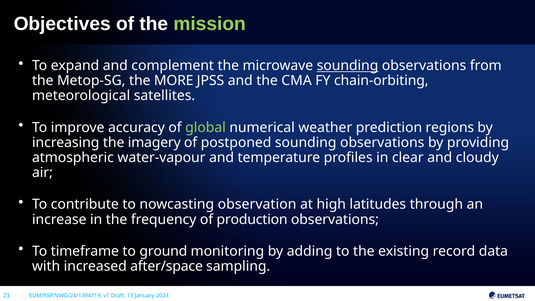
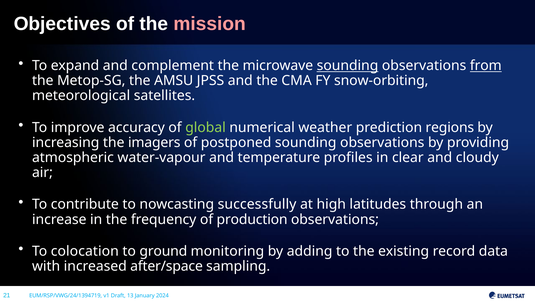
mission colour: light green -> pink
from underline: none -> present
MORE: MORE -> AMSU
chain-orbiting: chain-orbiting -> snow-orbiting
imagery: imagery -> imagers
observation: observation -> successfully
timeframe: timeframe -> colocation
